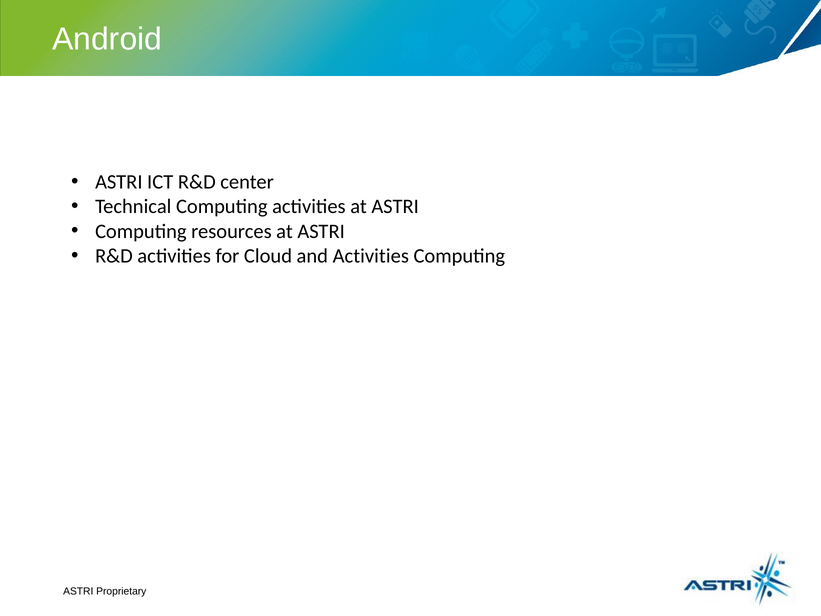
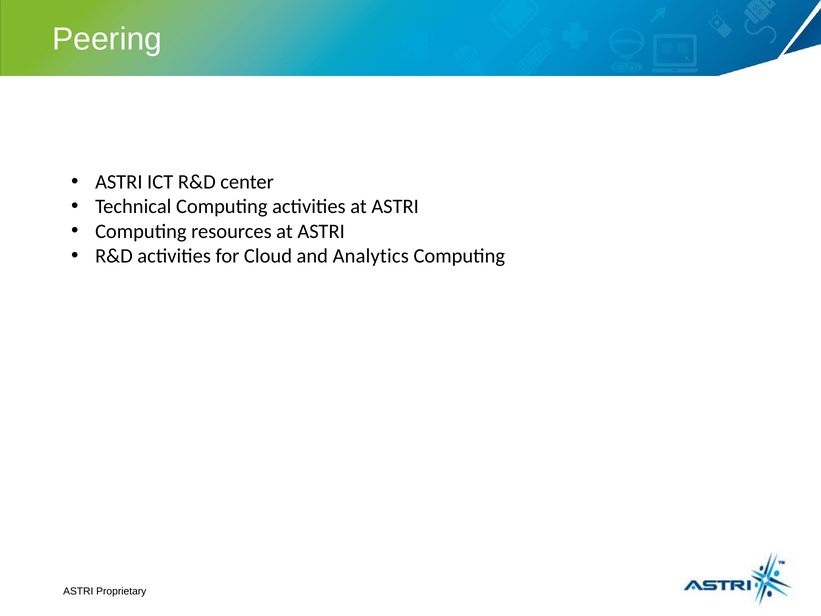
Android: Android -> Peering
and Activities: Activities -> Analytics
